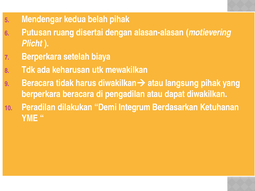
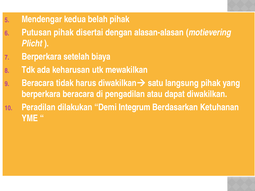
Putusan ruang: ruang -> pihak
diwakilkan atau: atau -> satu
